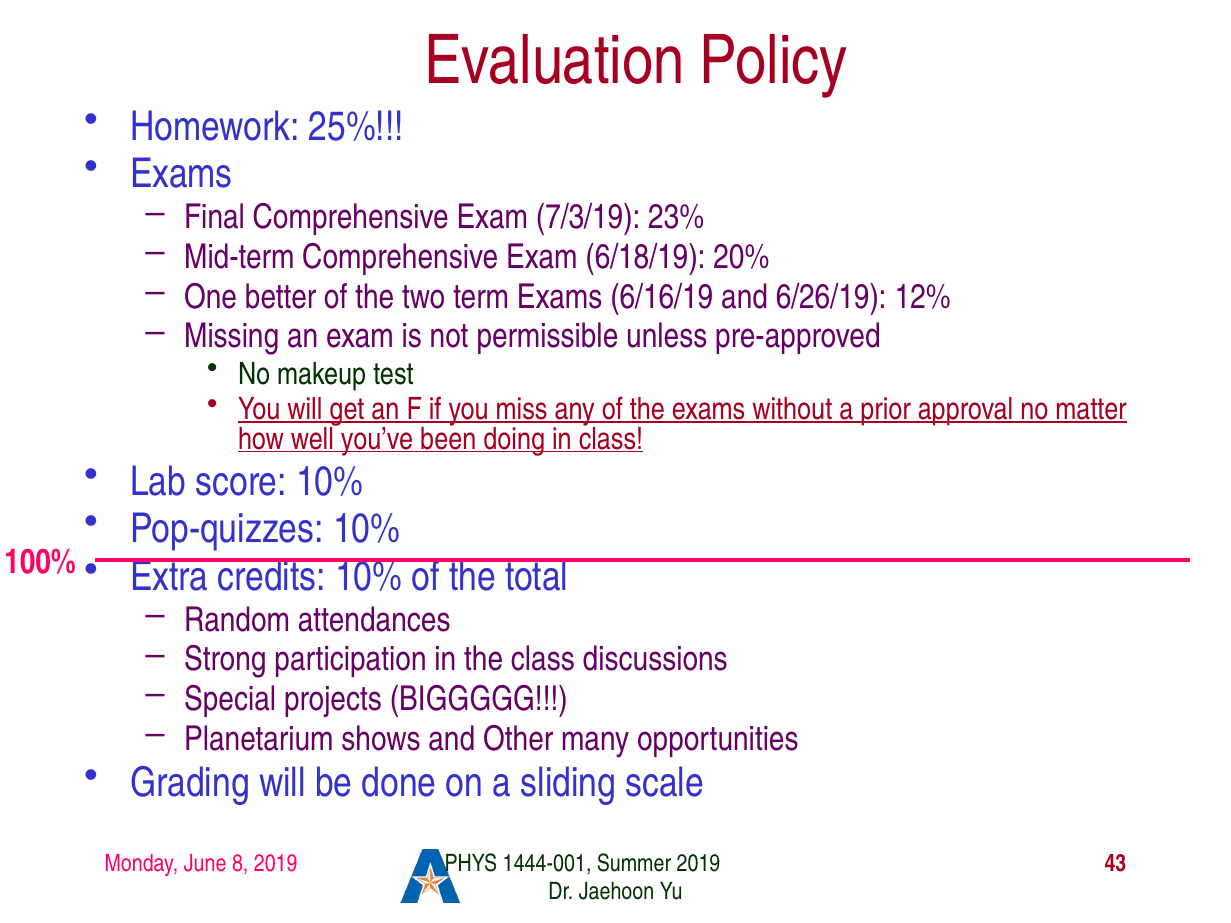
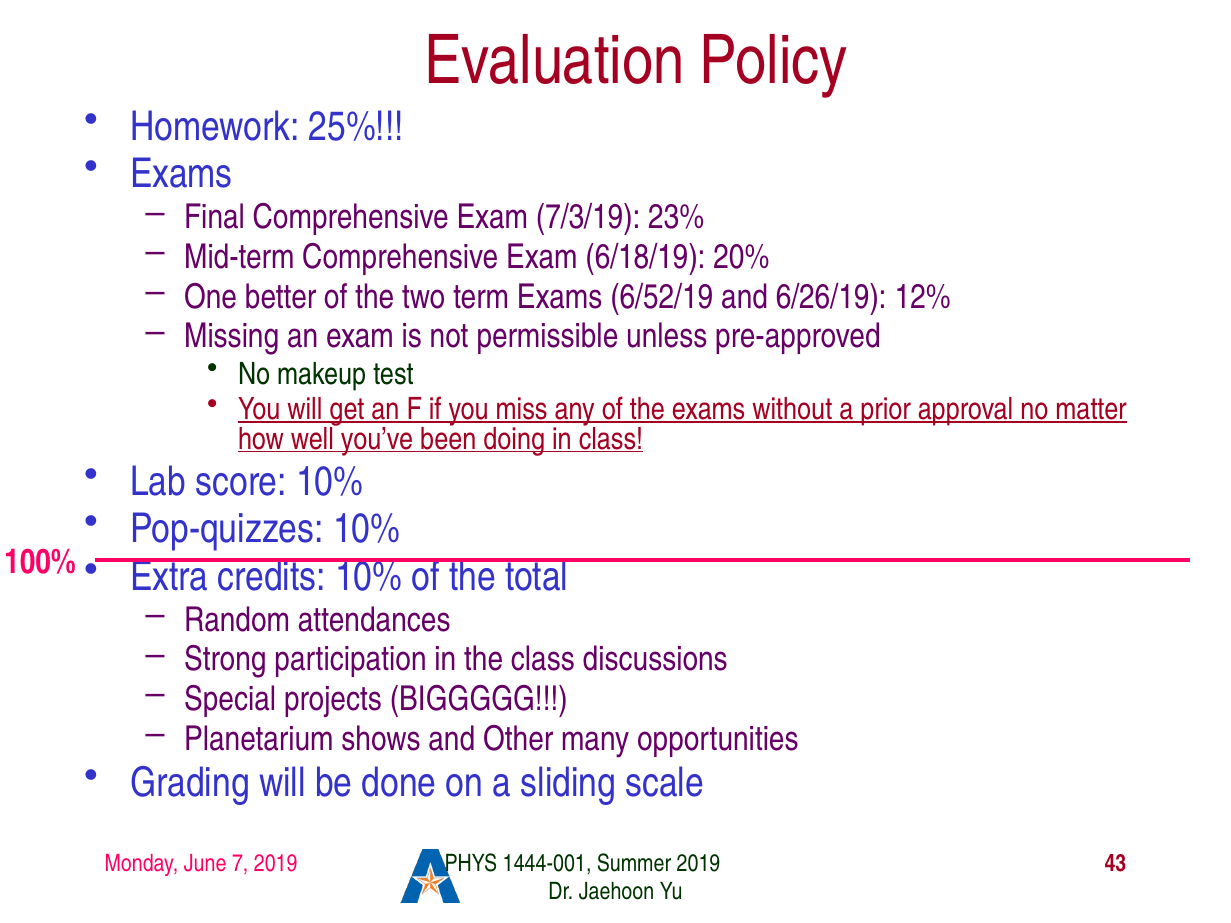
6/16/19: 6/16/19 -> 6/52/19
8: 8 -> 7
